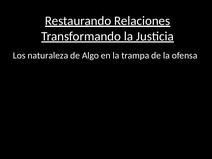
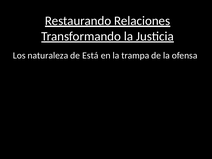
Algo: Algo -> Está
